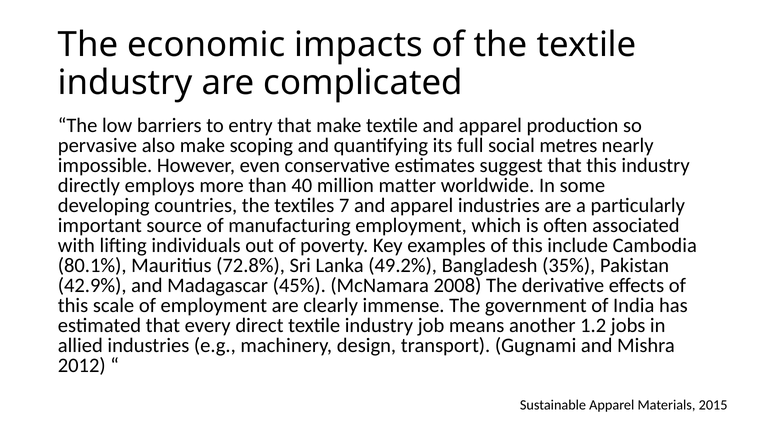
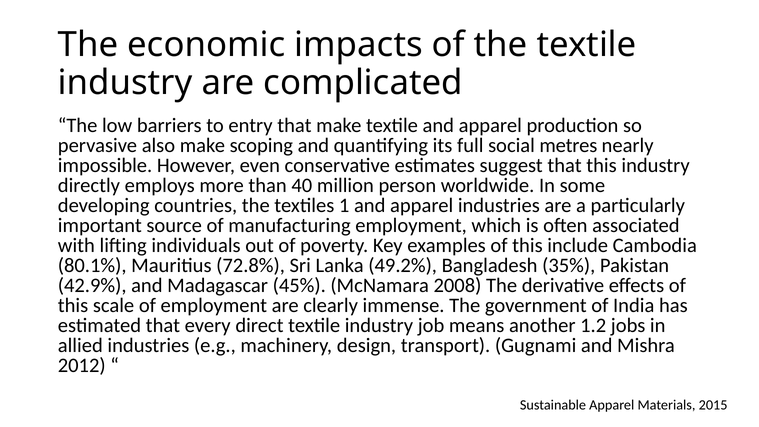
matter: matter -> person
7: 7 -> 1
